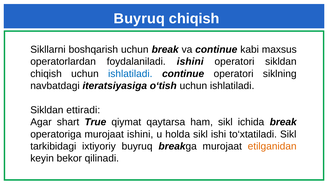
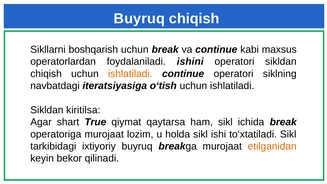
ishlatiladi at (130, 74) colour: blue -> orange
ettiradi: ettiradi -> kiritilsa
murojaat ishini: ishini -> lozim
